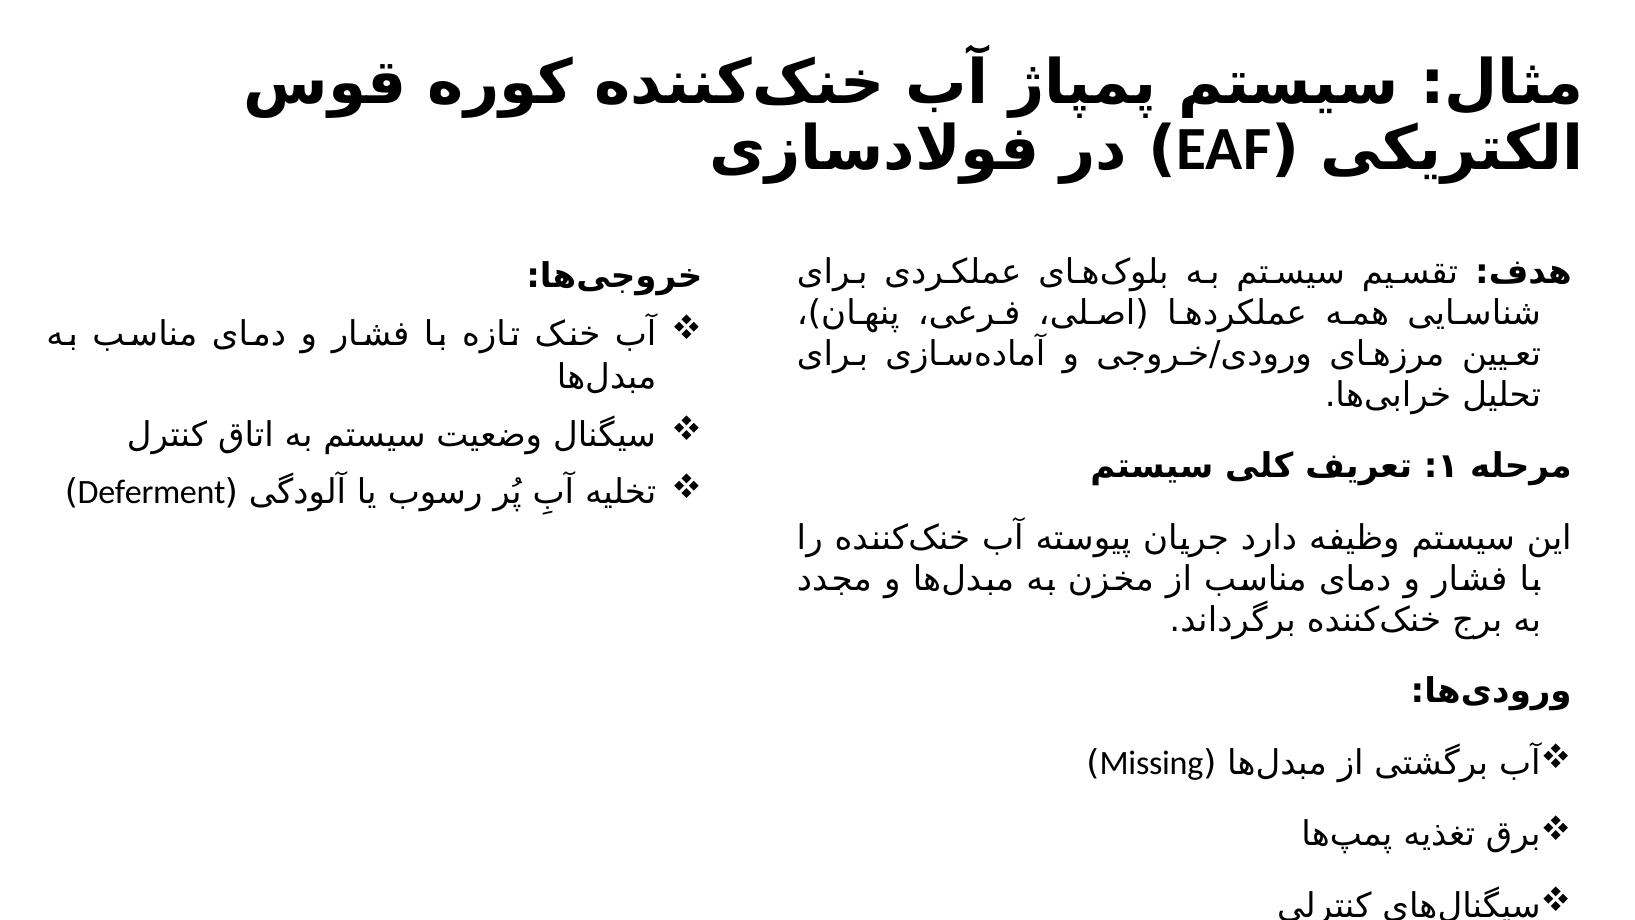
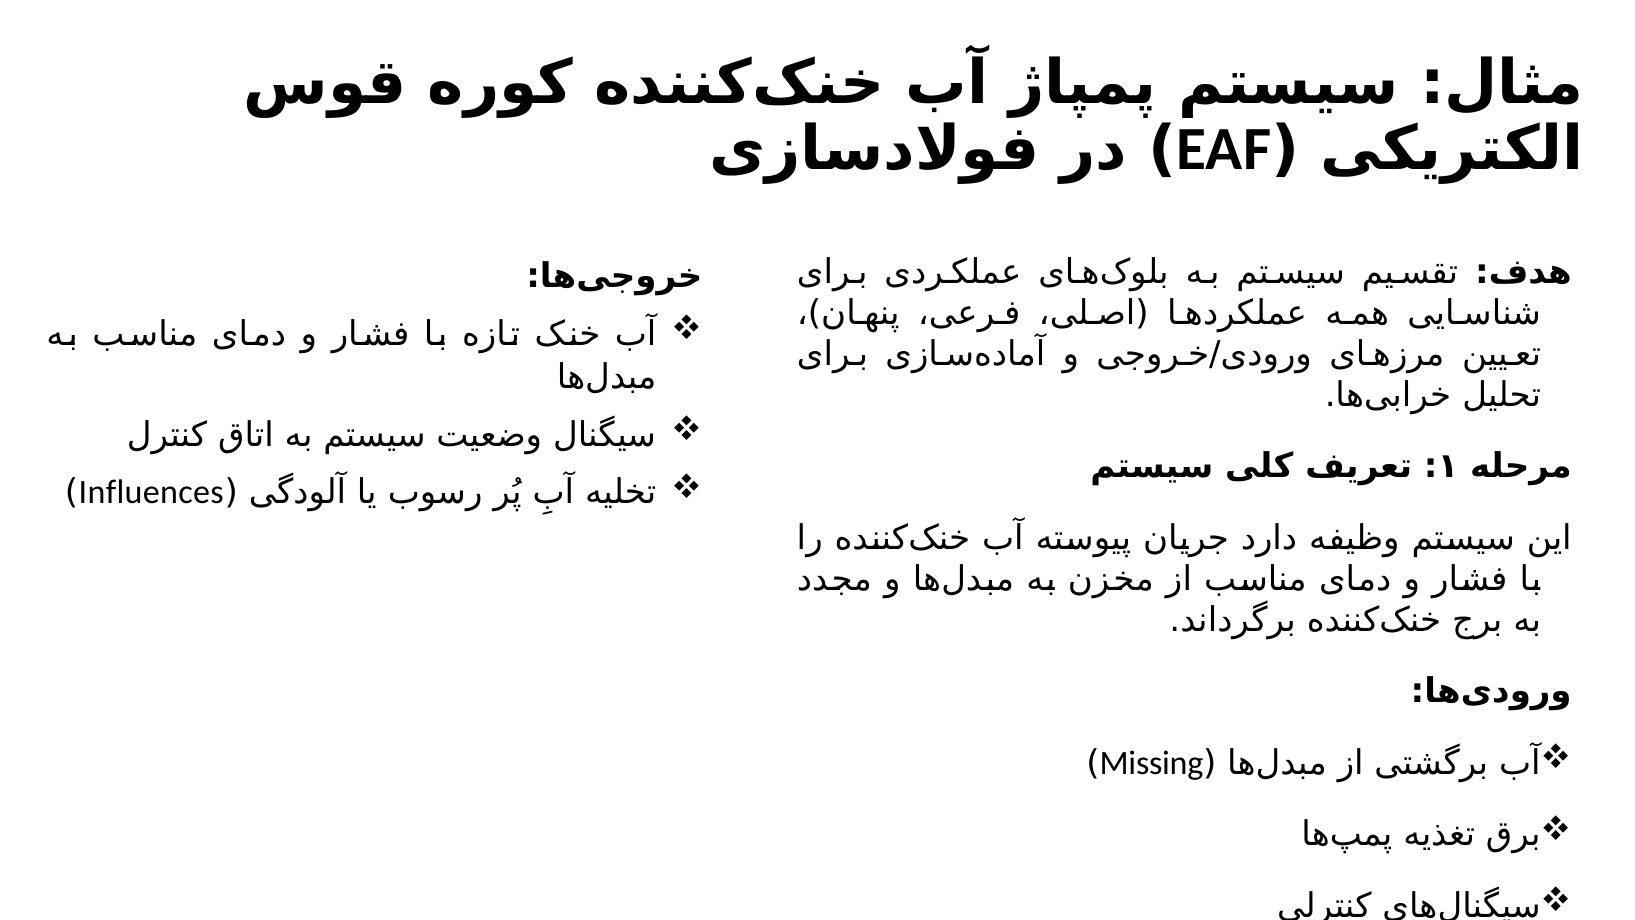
Deferment: Deferment -> Influences
